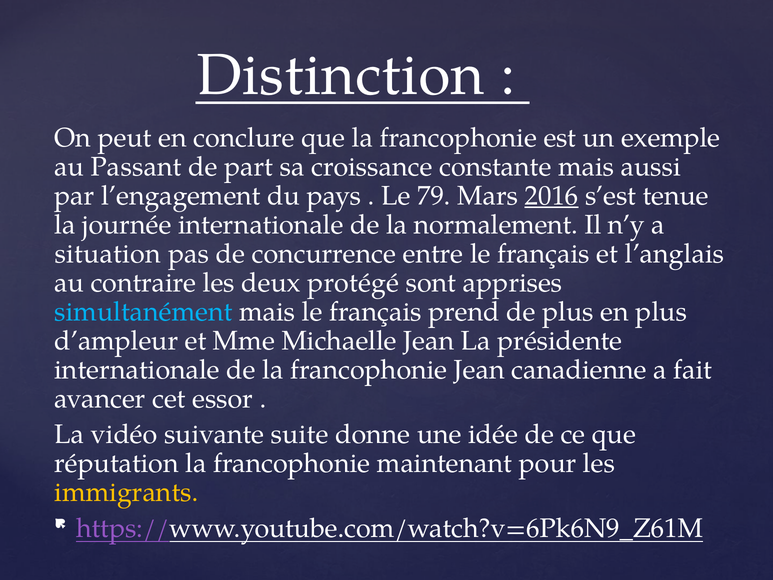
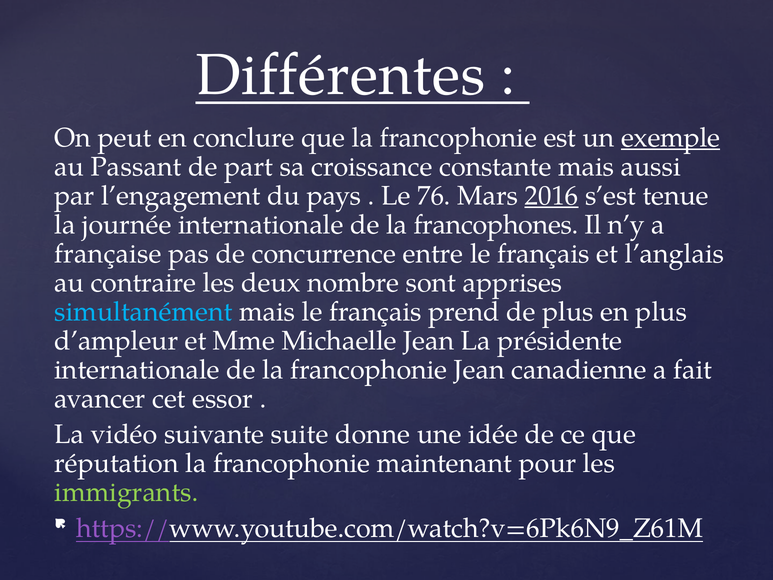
Distinction: Distinction -> Différentes
exemple underline: none -> present
79: 79 -> 76
normalement: normalement -> francophones
situation: situation -> française
protégé: protégé -> nombre
immigrants colour: yellow -> light green
